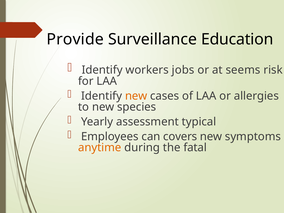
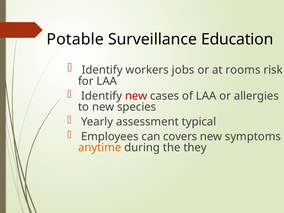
Provide: Provide -> Potable
seems: seems -> rooms
new at (136, 96) colour: orange -> red
fatal: fatal -> they
